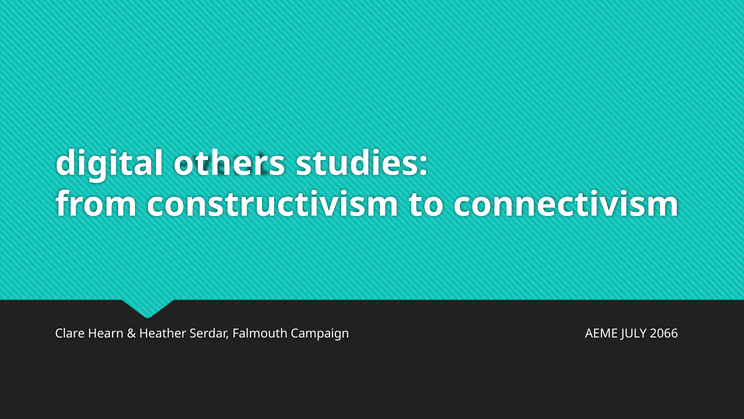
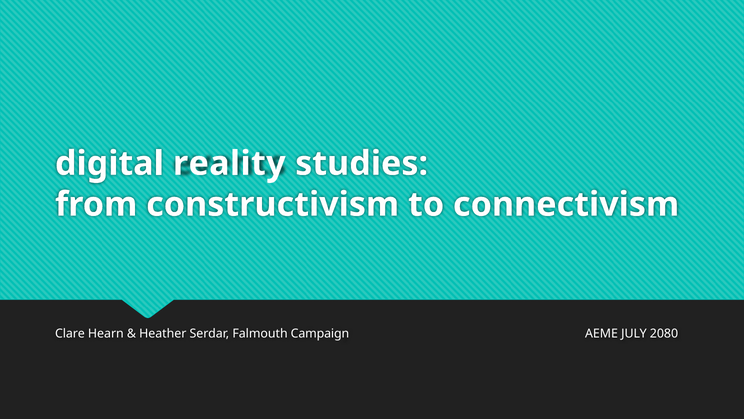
others: others -> reality
2066: 2066 -> 2080
